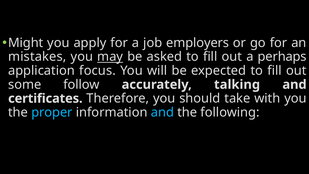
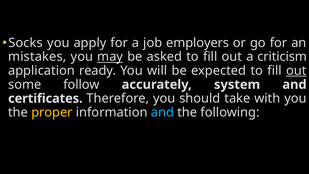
Might: Might -> Socks
perhaps: perhaps -> criticism
focus: focus -> ready
out at (296, 71) underline: none -> present
talking: talking -> system
proper colour: light blue -> yellow
